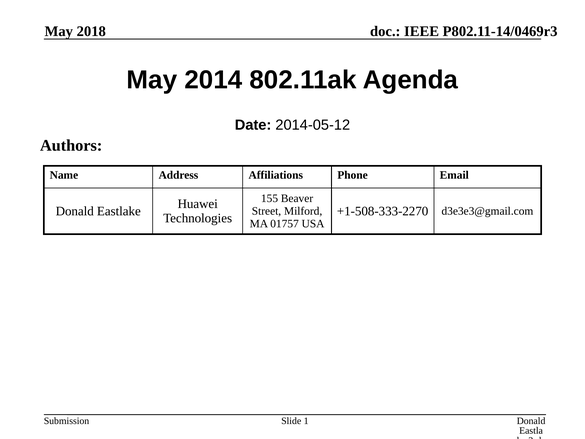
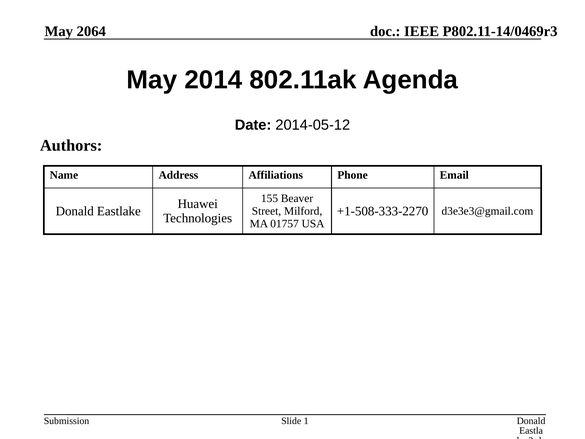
2018: 2018 -> 2064
